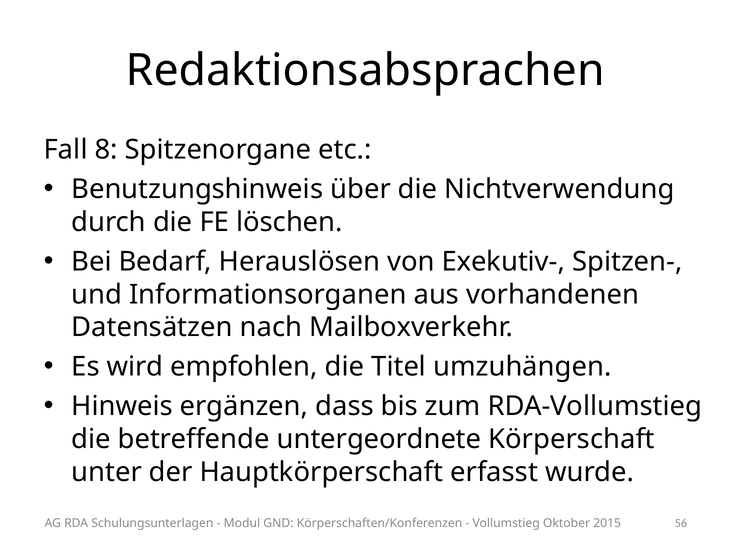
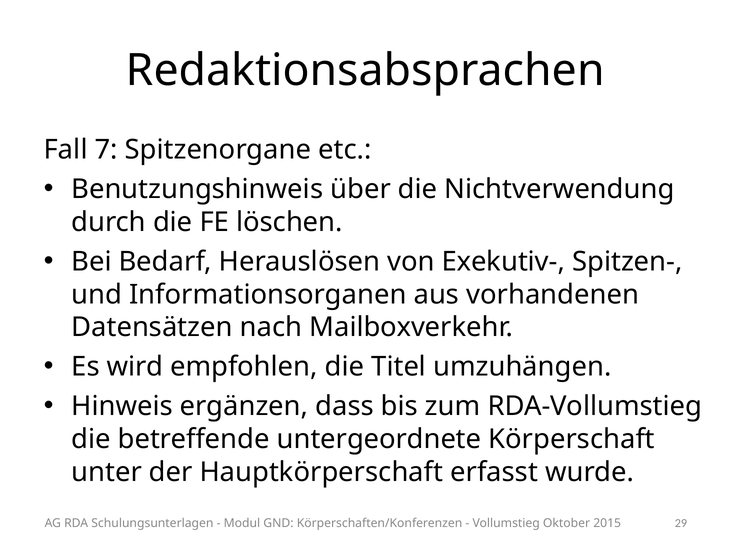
8: 8 -> 7
56: 56 -> 29
